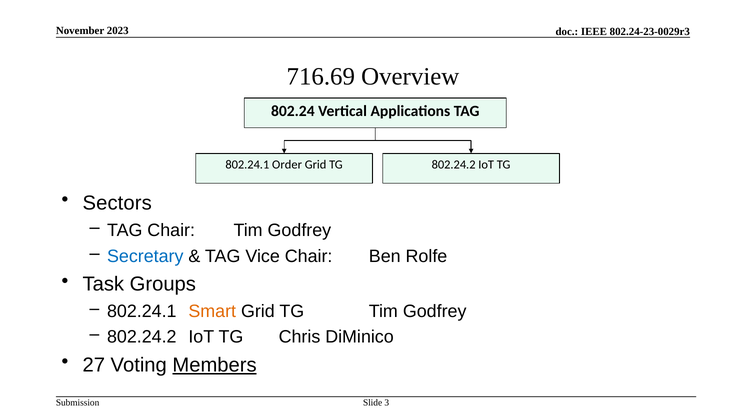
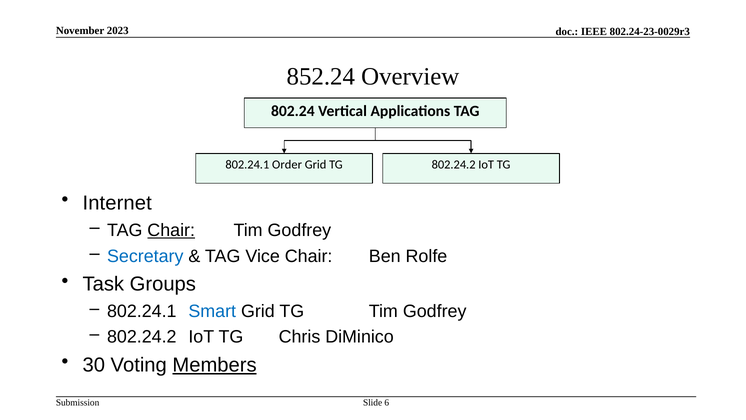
716.69: 716.69 -> 852.24
Sectors: Sectors -> Internet
Chair at (171, 230) underline: none -> present
Smart colour: orange -> blue
27: 27 -> 30
3: 3 -> 6
